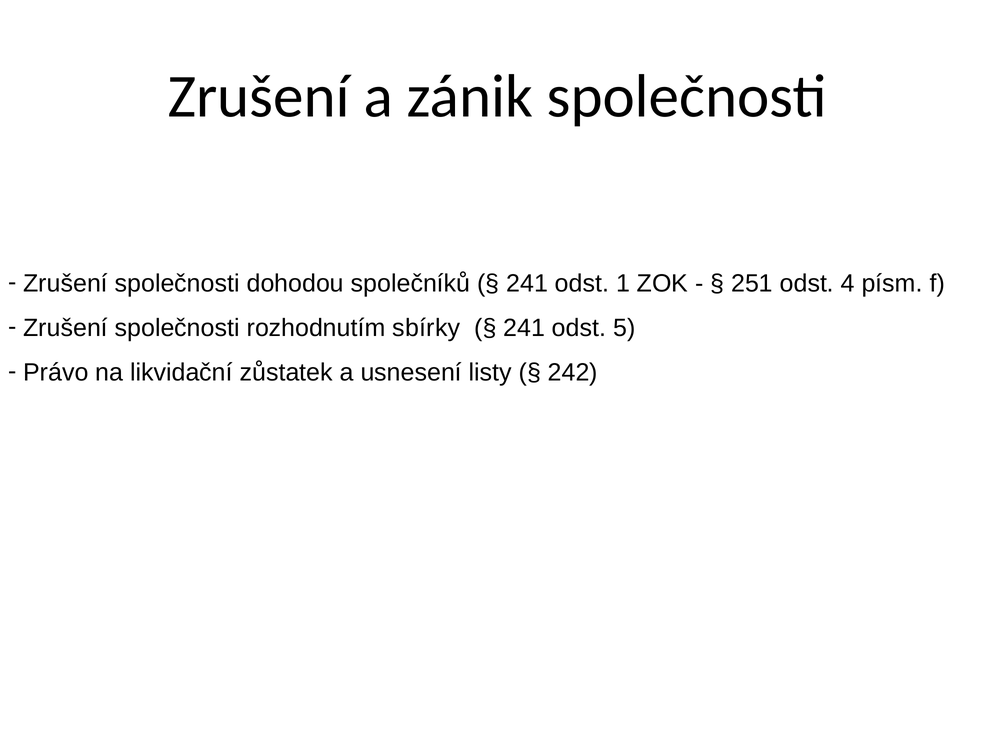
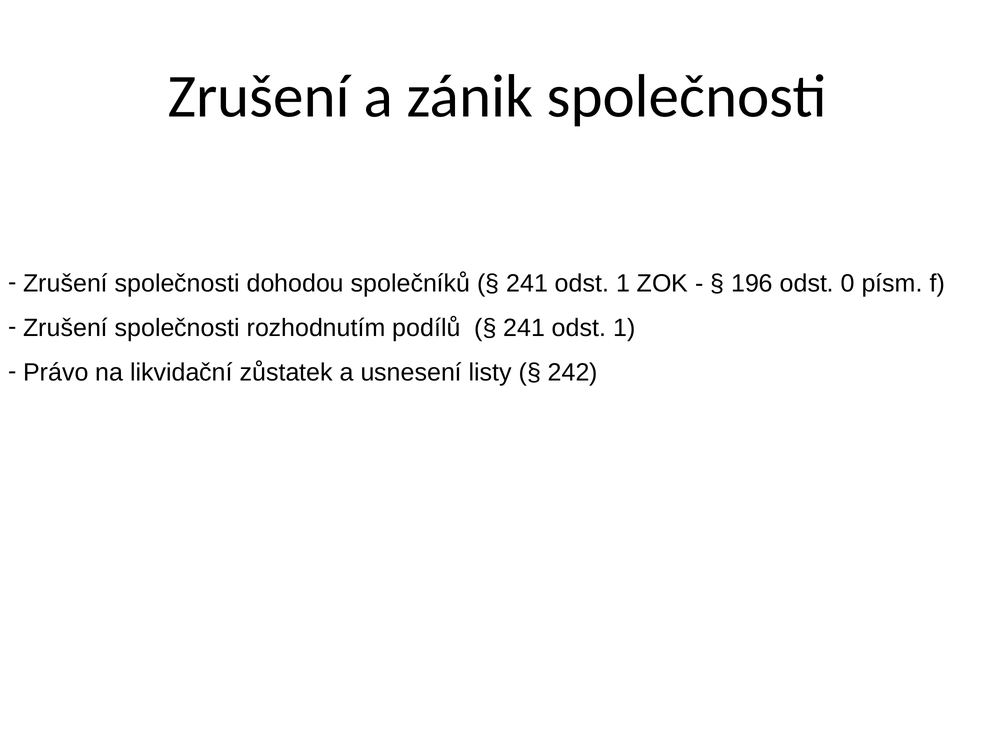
251: 251 -> 196
4: 4 -> 0
sbírky: sbírky -> podílů
5 at (624, 328): 5 -> 1
